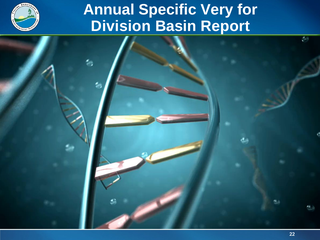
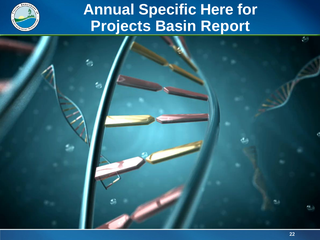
Very: Very -> Here
Division: Division -> Projects
